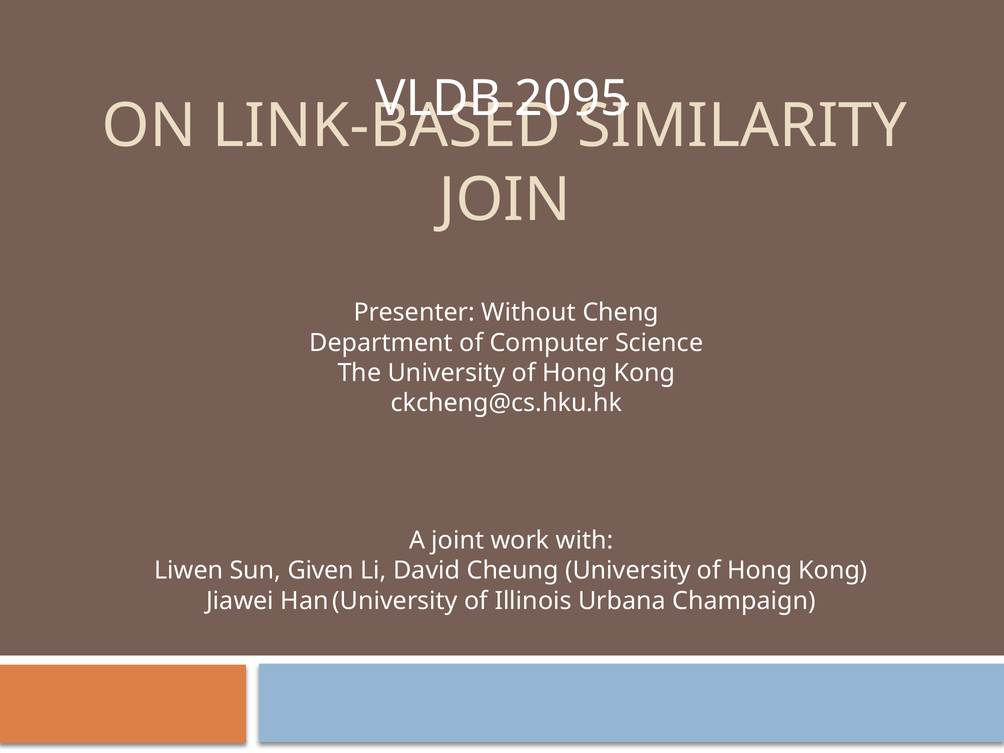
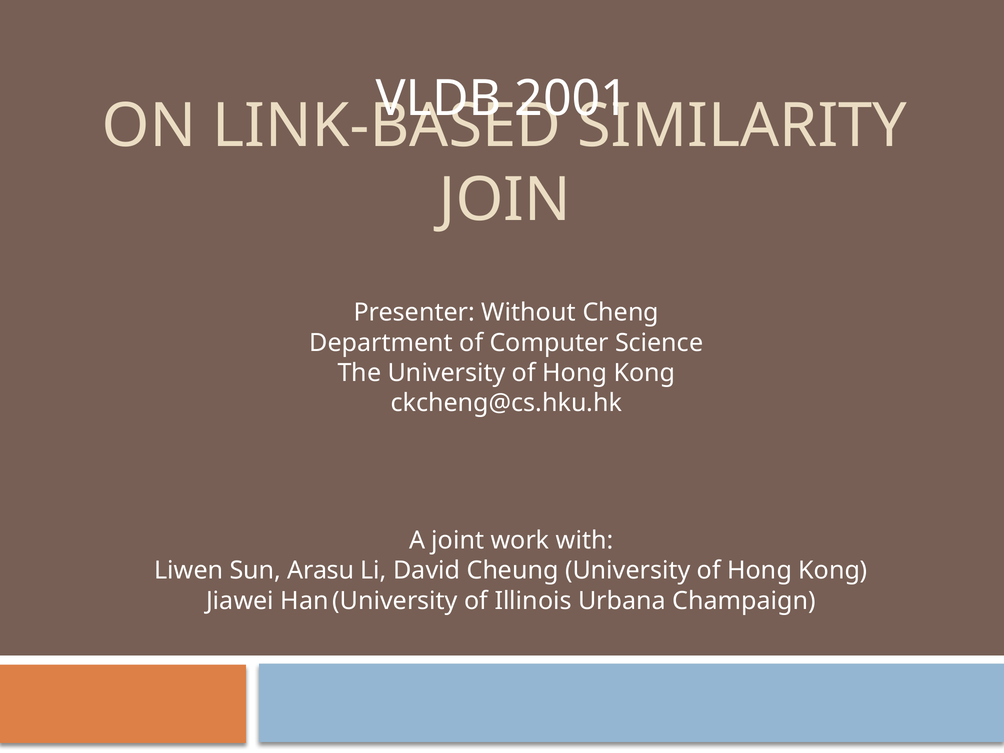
2095: 2095 -> 2001
Given: Given -> Arasu
